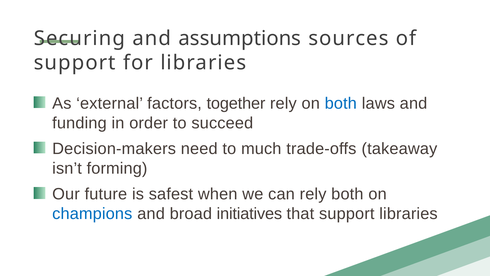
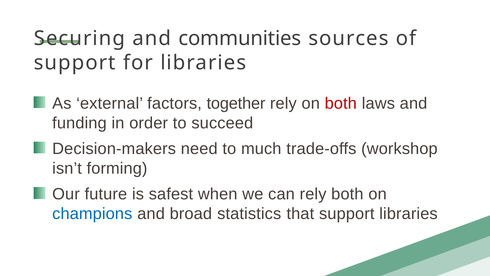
assumptions: assumptions -> communities
both at (341, 103) colour: blue -> red
takeaway: takeaway -> workshop
initiatives: initiatives -> statistics
